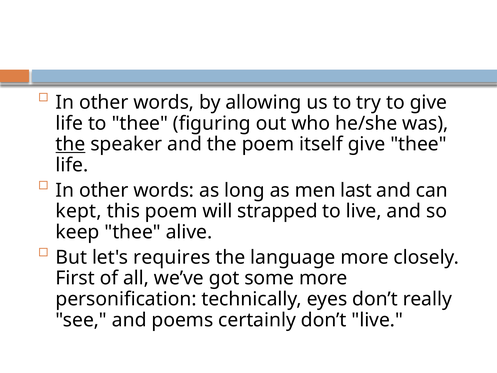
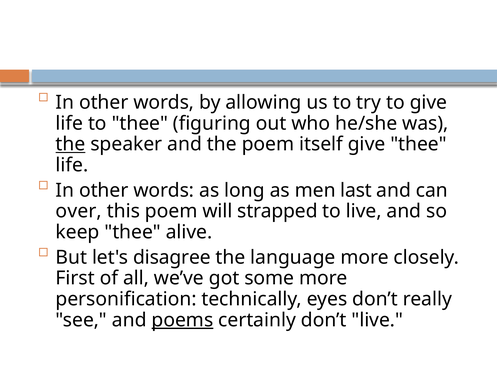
kept: kept -> over
requires: requires -> disagree
poems underline: none -> present
